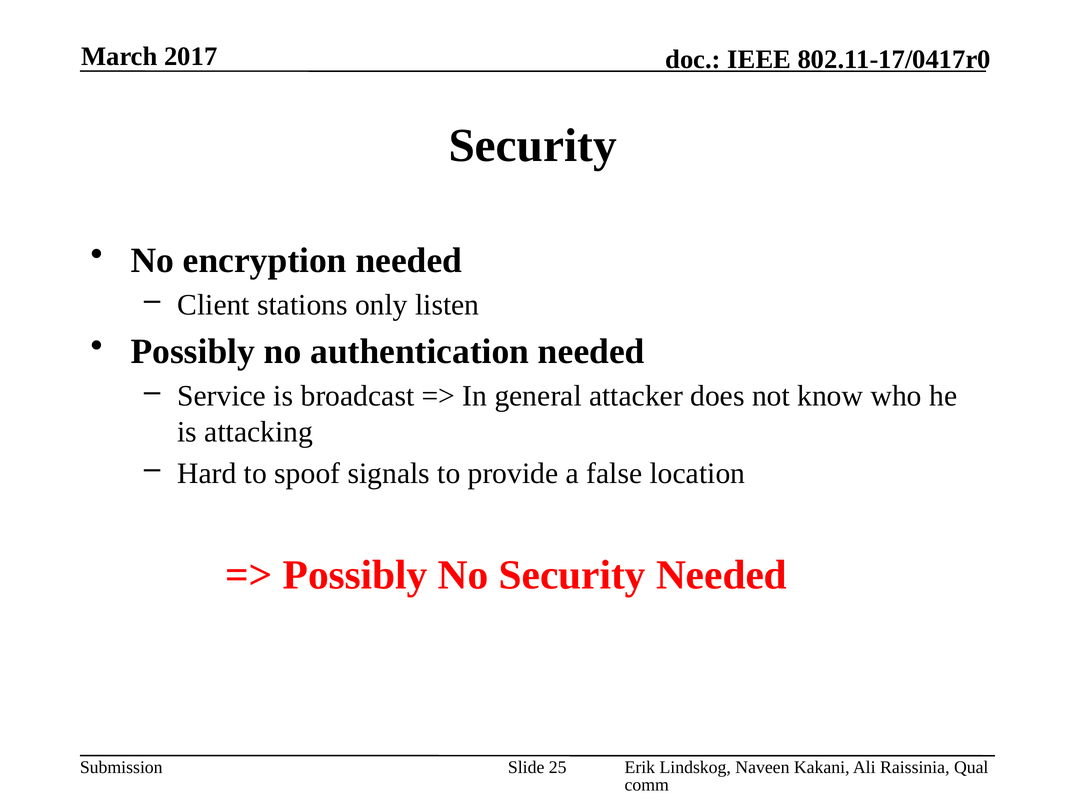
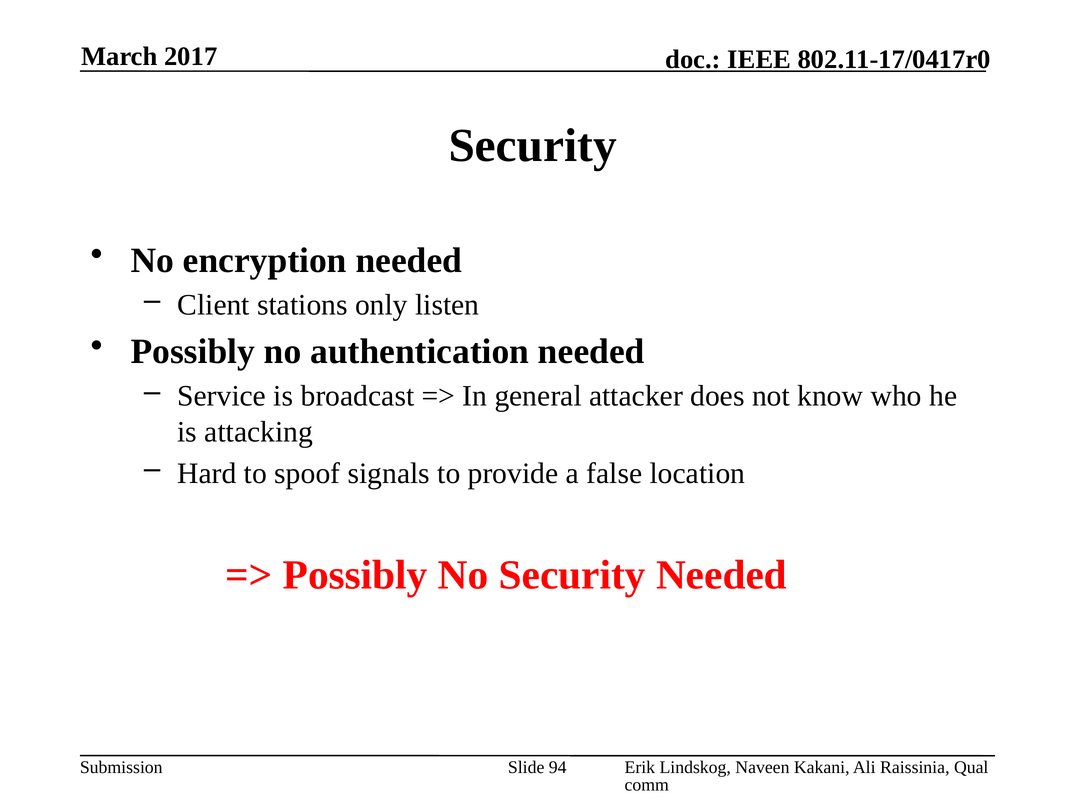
25: 25 -> 94
